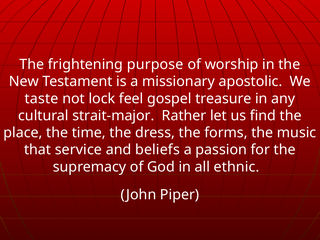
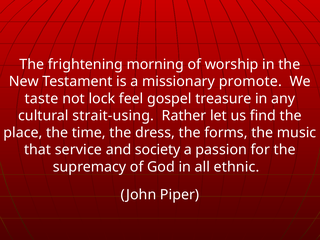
purpose: purpose -> morning
apostolic: apostolic -> promote
strait-major: strait-major -> strait-using
beliefs: beliefs -> society
